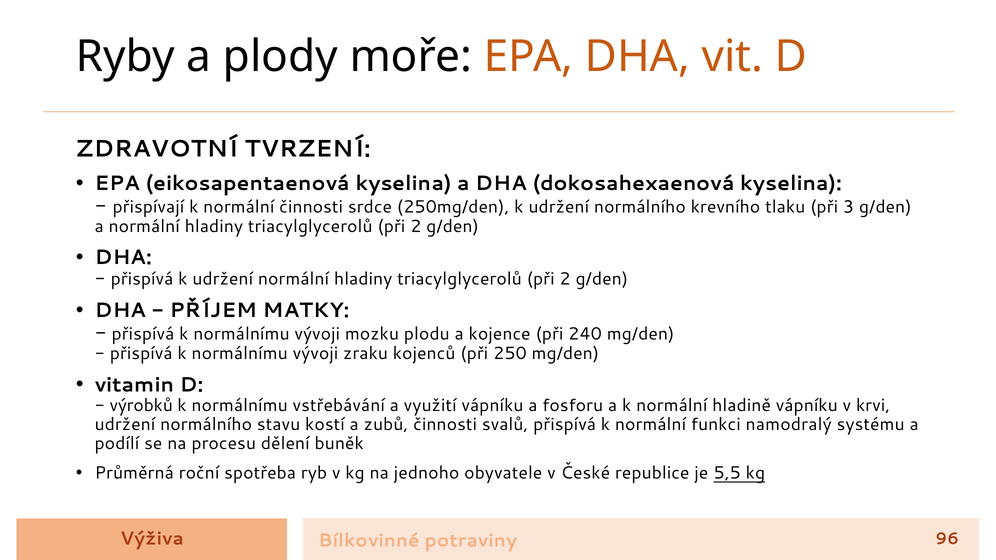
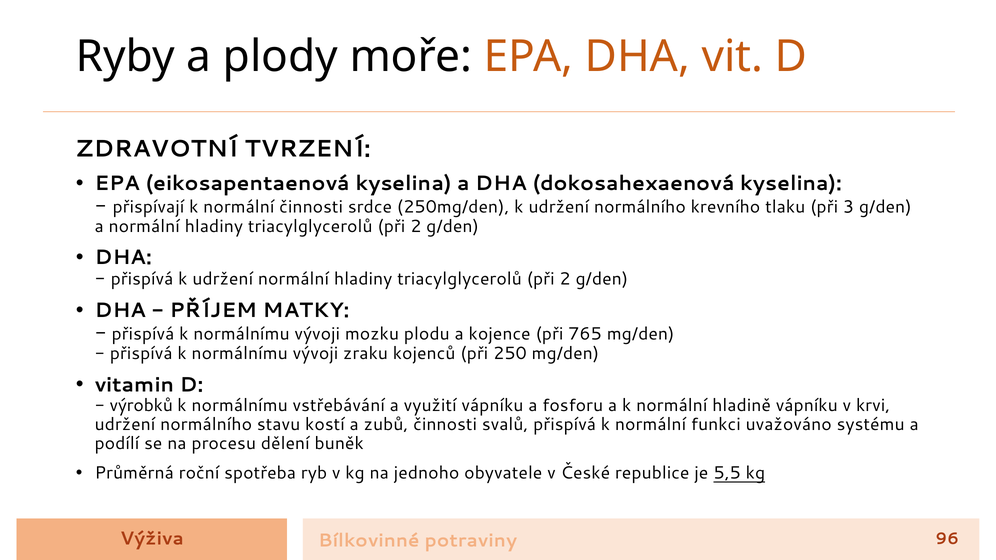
240: 240 -> 765
namodralý: namodralý -> uvažováno
